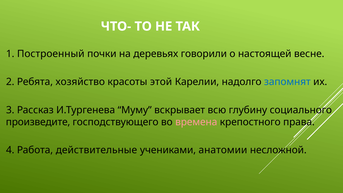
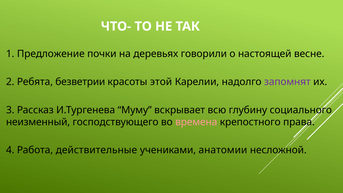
Построенный: Построенный -> Предложение
хозяйство: хозяйство -> безветрии
запомнят colour: blue -> purple
произведите: произведите -> неизменный
